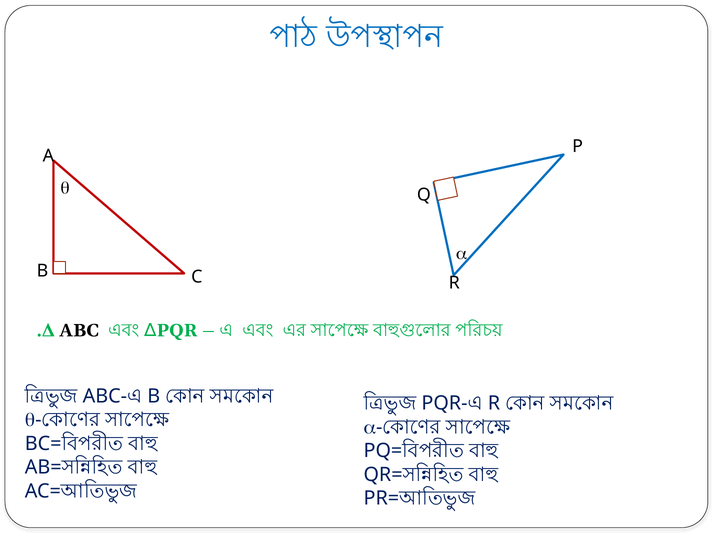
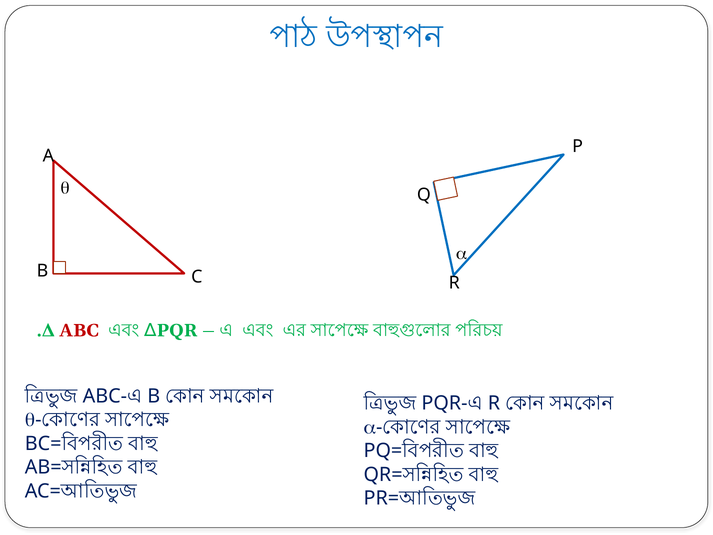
ABC colour: black -> red
